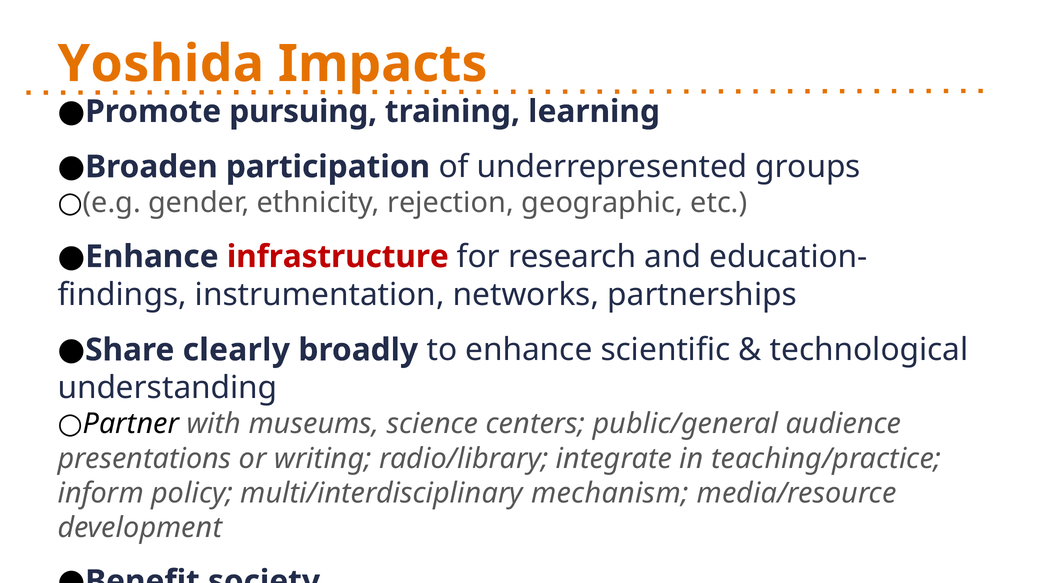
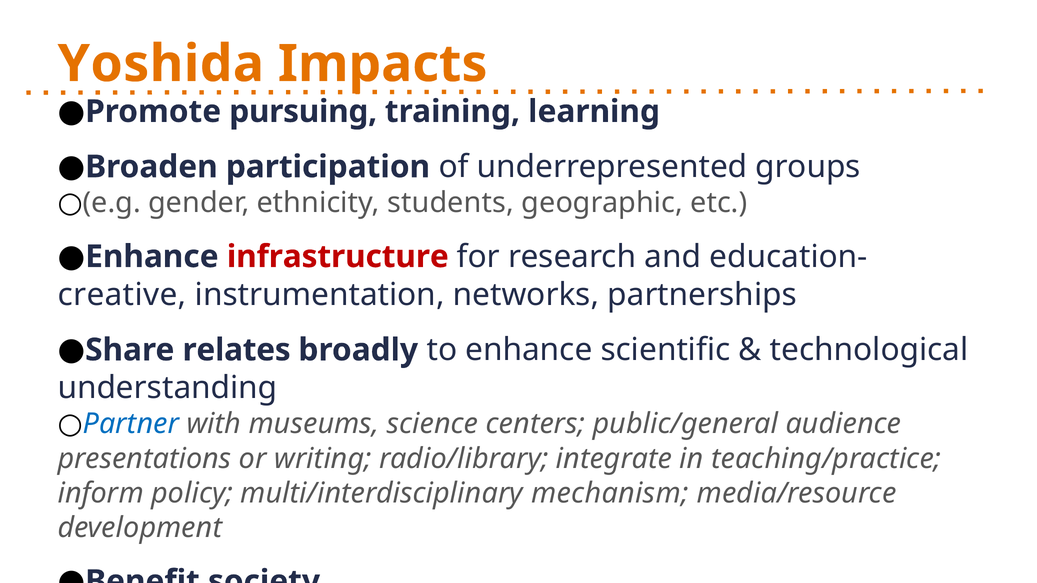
rejection: rejection -> students
findings: findings -> creative
clearly: clearly -> relates
Partner colour: black -> blue
